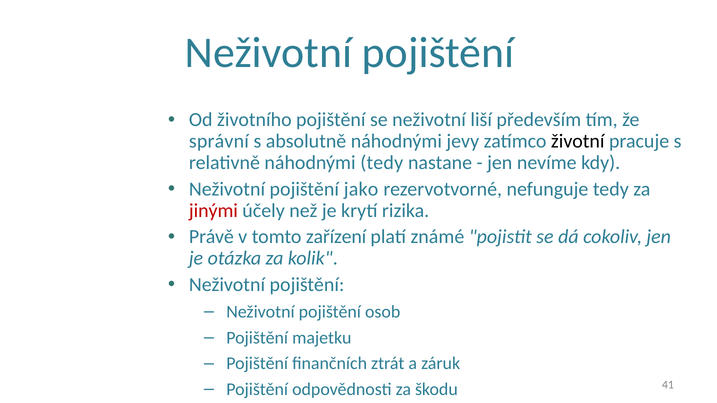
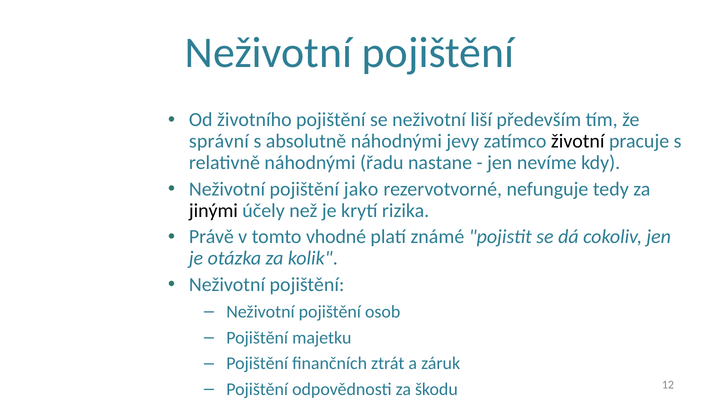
náhodnými tedy: tedy -> řadu
jinými colour: red -> black
zařízení: zařízení -> vhodné
41: 41 -> 12
